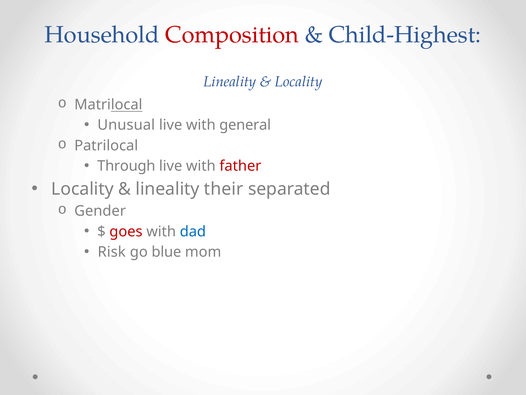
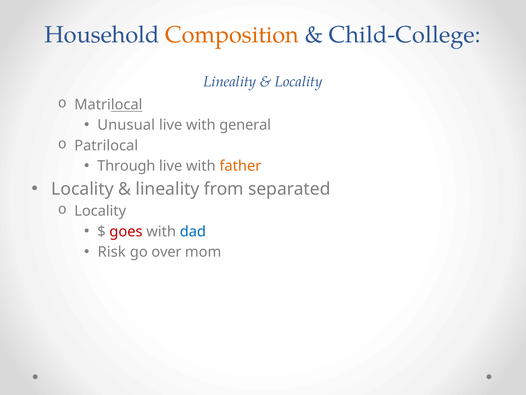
Composition colour: red -> orange
Child-Highest: Child-Highest -> Child-College
father colour: red -> orange
their: their -> from
Gender at (100, 211): Gender -> Locality
blue: blue -> over
